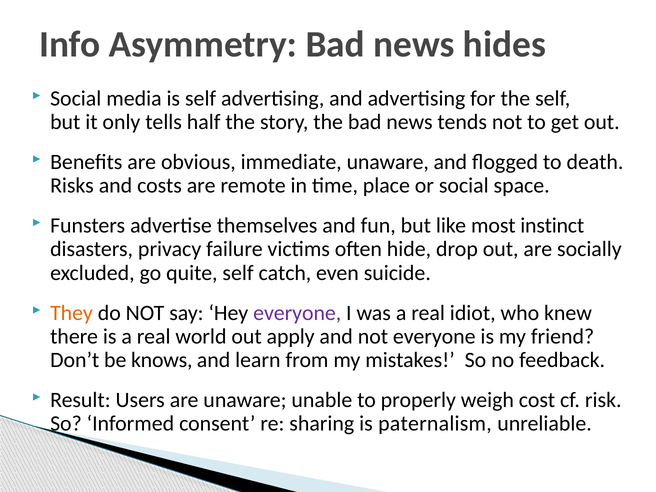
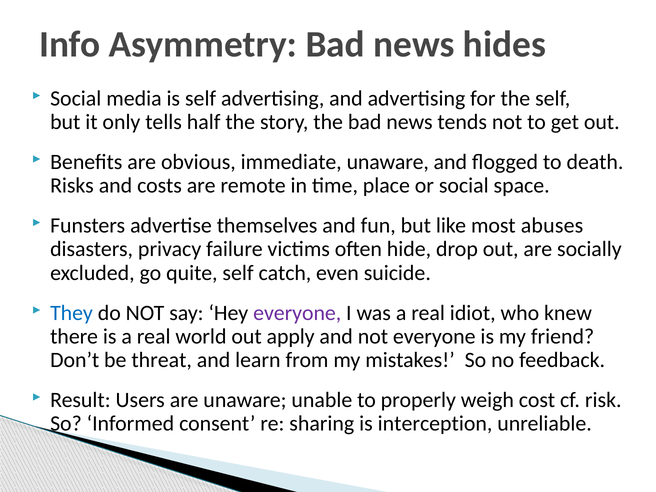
instinct: instinct -> abuses
They colour: orange -> blue
knows: knows -> threat
paternalism: paternalism -> interception
